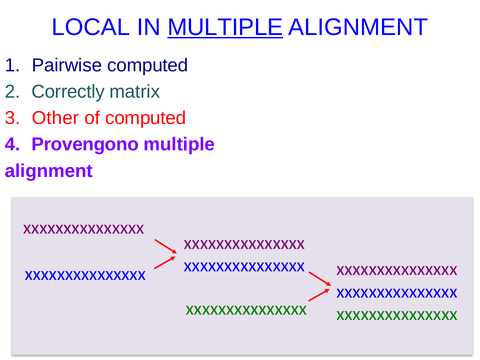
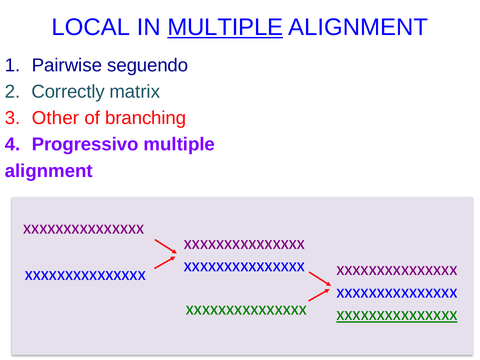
Pairwise computed: computed -> seguendo
of computed: computed -> branching
Provengono: Provengono -> Progressivo
xxxxxxxxxxxxxxx at (397, 314) underline: none -> present
